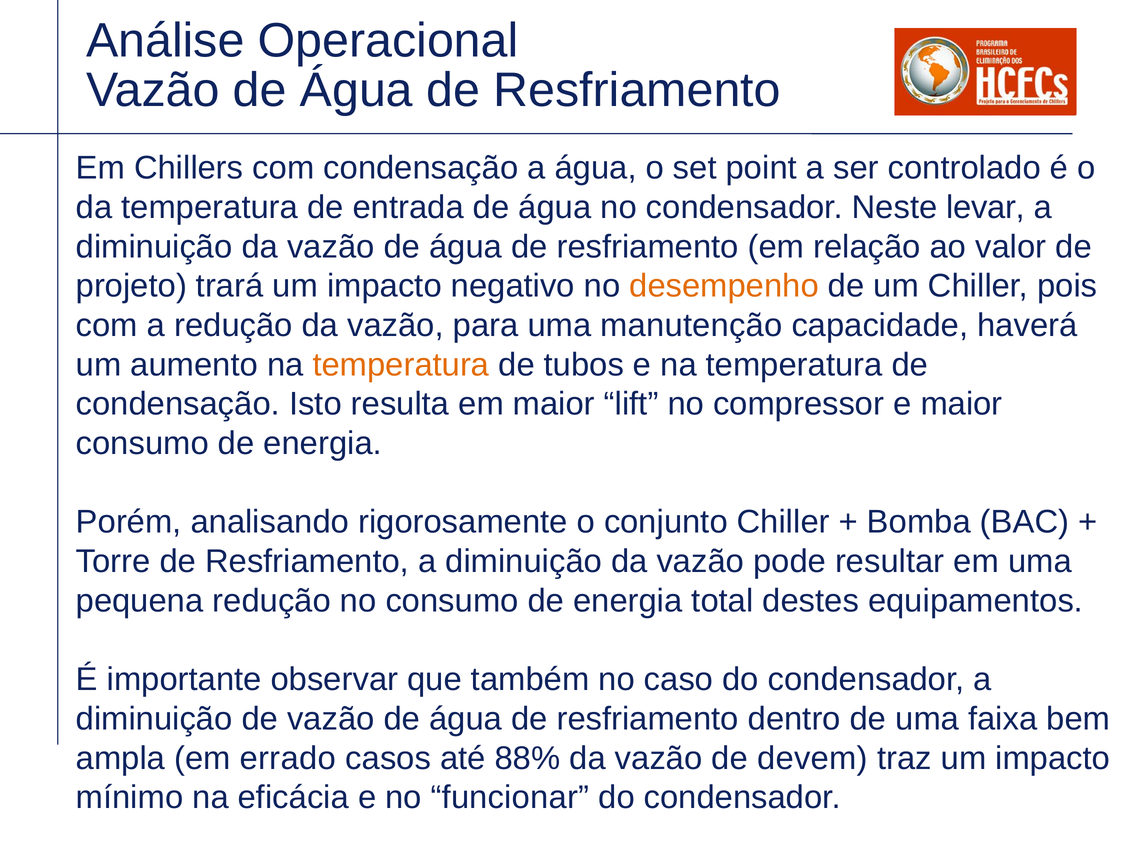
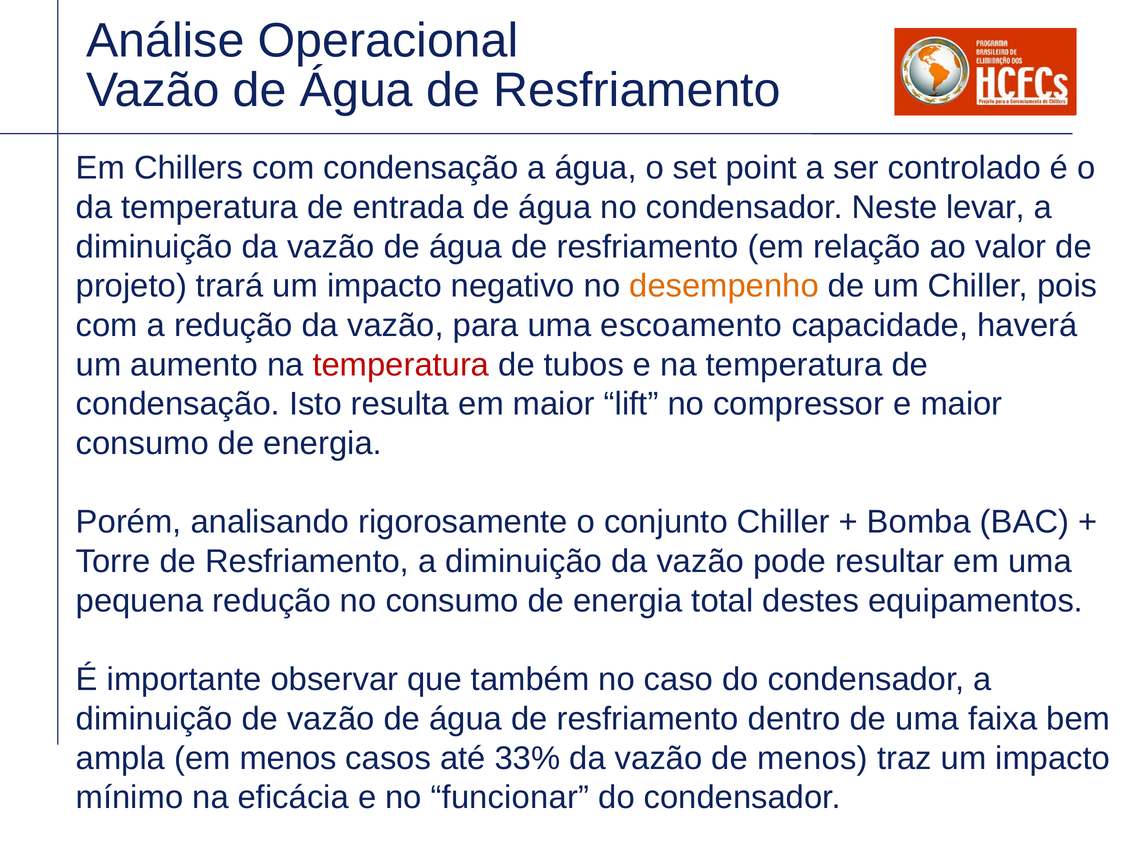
manutenção: manutenção -> escoamento
temperatura at (401, 365) colour: orange -> red
em errado: errado -> menos
88%: 88% -> 33%
de devem: devem -> menos
